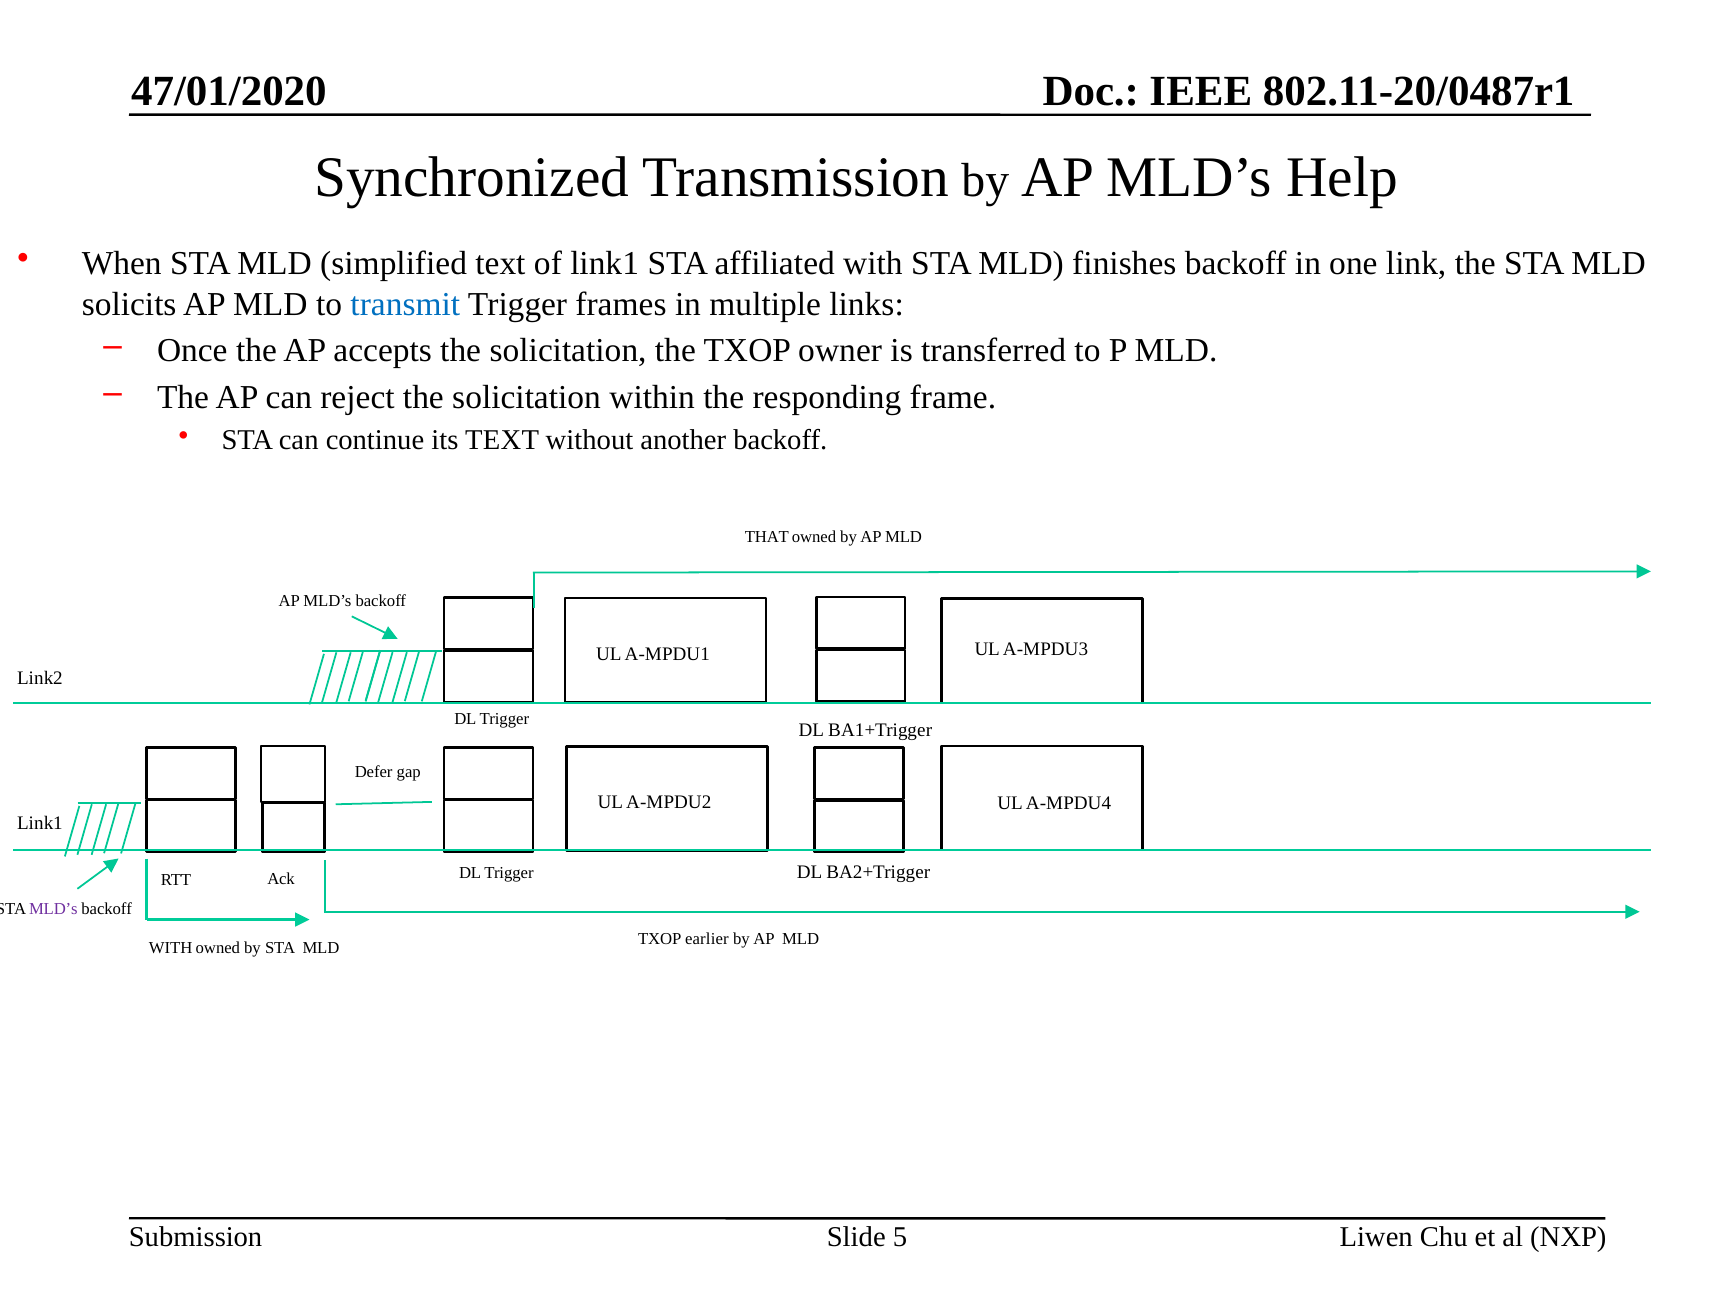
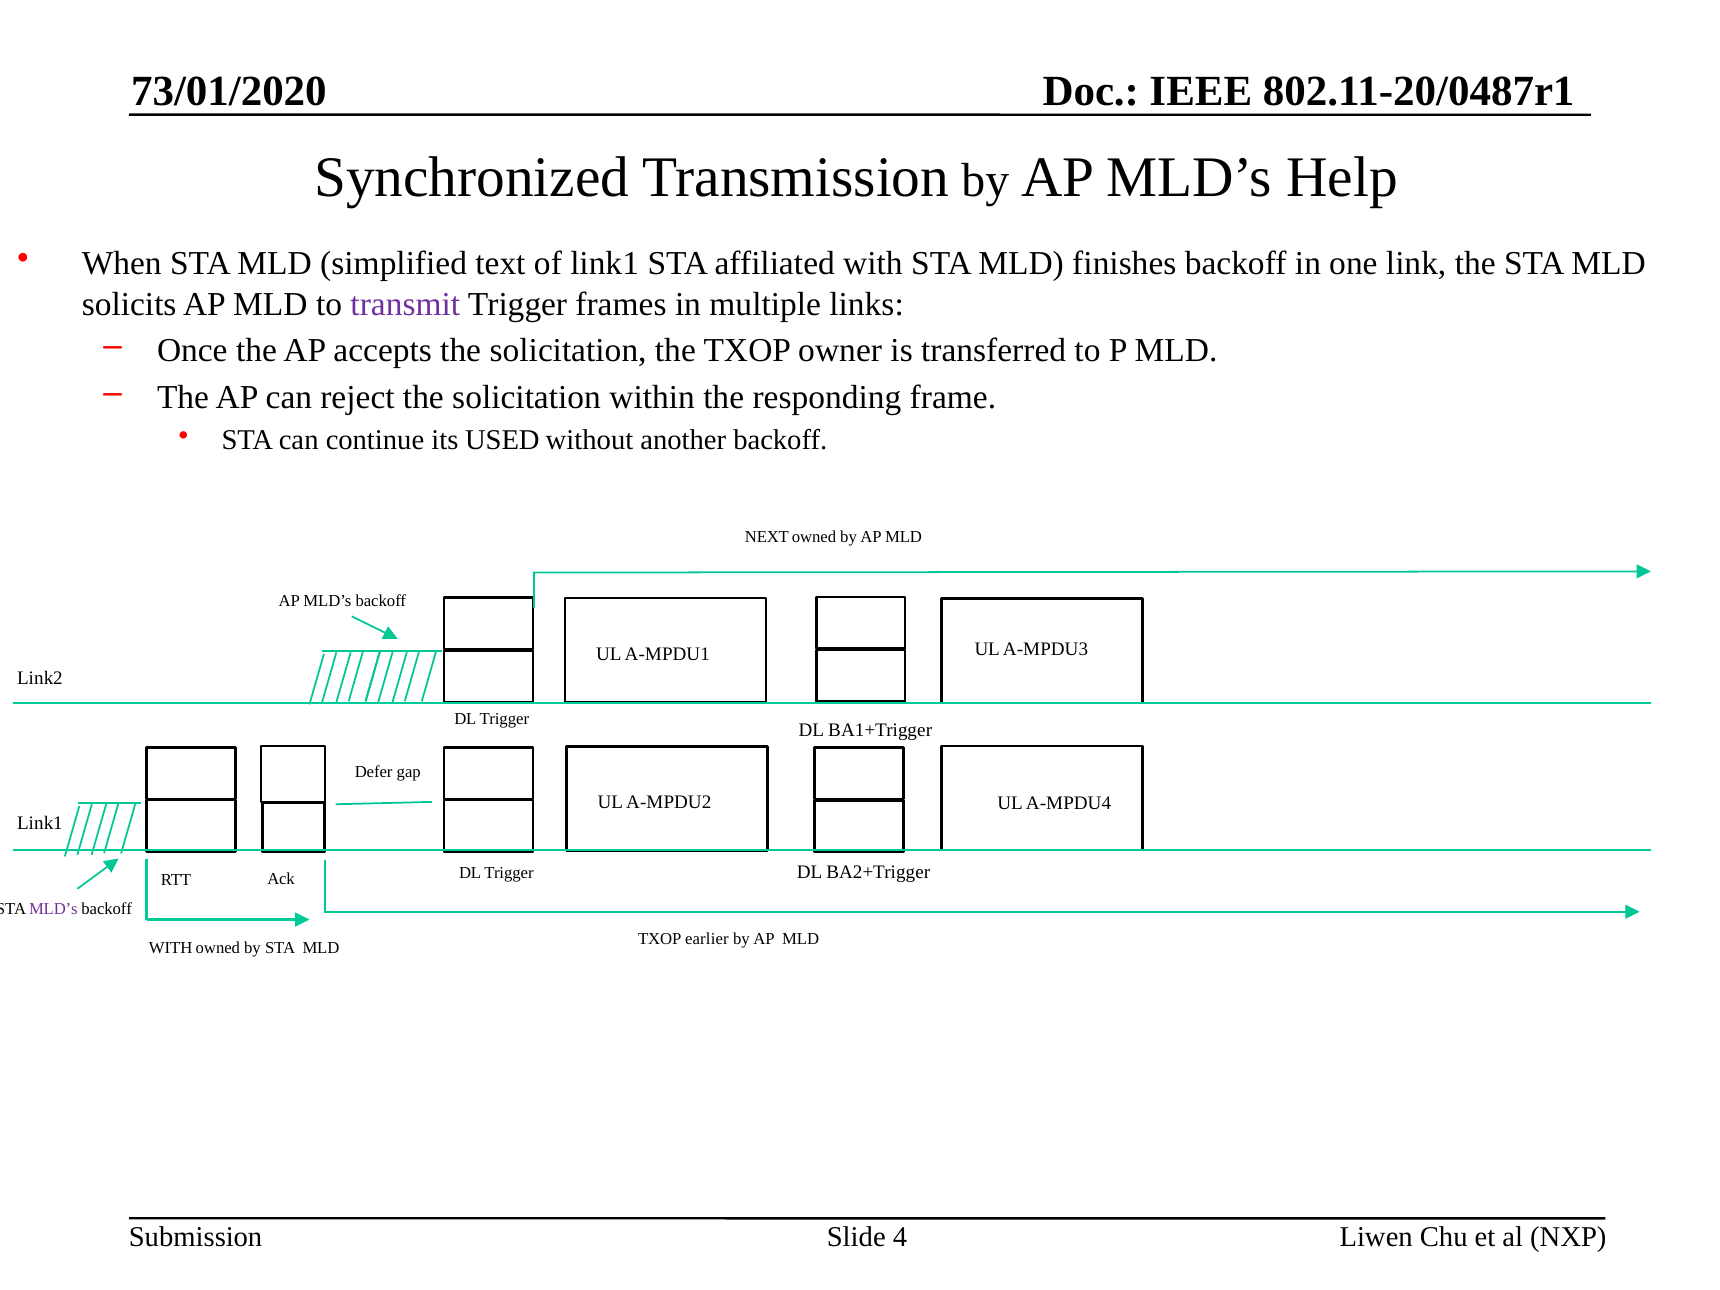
47/01/2020: 47/01/2020 -> 73/01/2020
transmit colour: blue -> purple
its TEXT: TEXT -> USED
THAT: THAT -> NEXT
5: 5 -> 4
